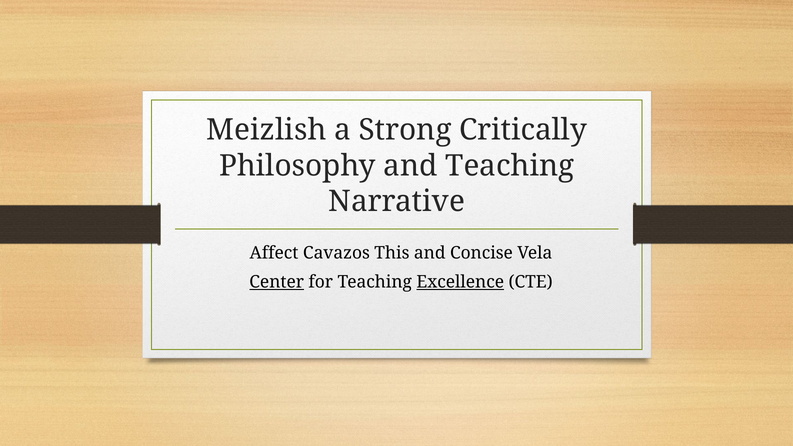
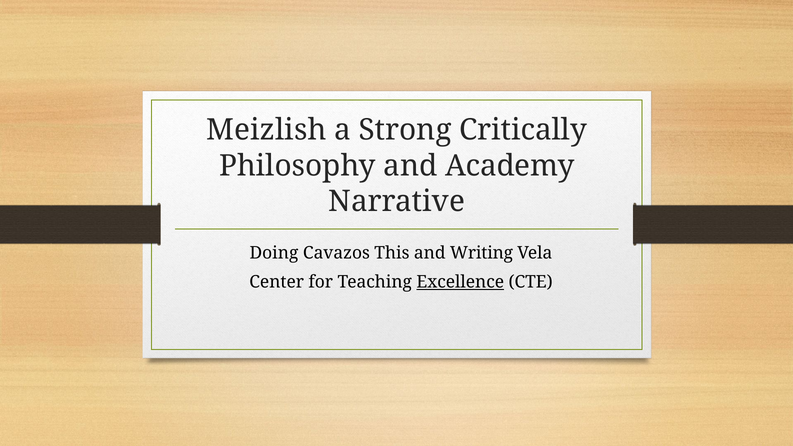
and Teaching: Teaching -> Academy
Affect: Affect -> Doing
Concise: Concise -> Writing
Center underline: present -> none
